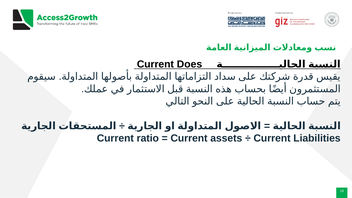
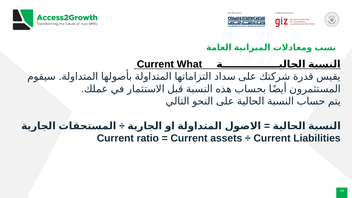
Does: Does -> What
